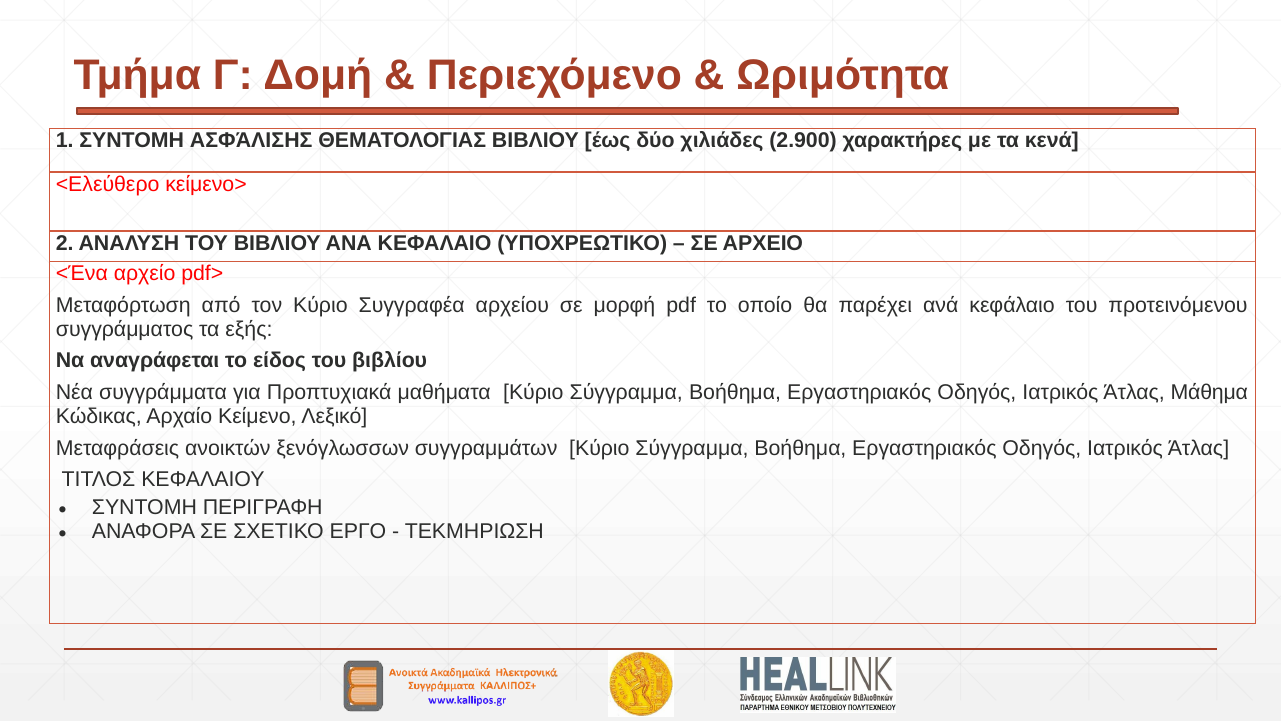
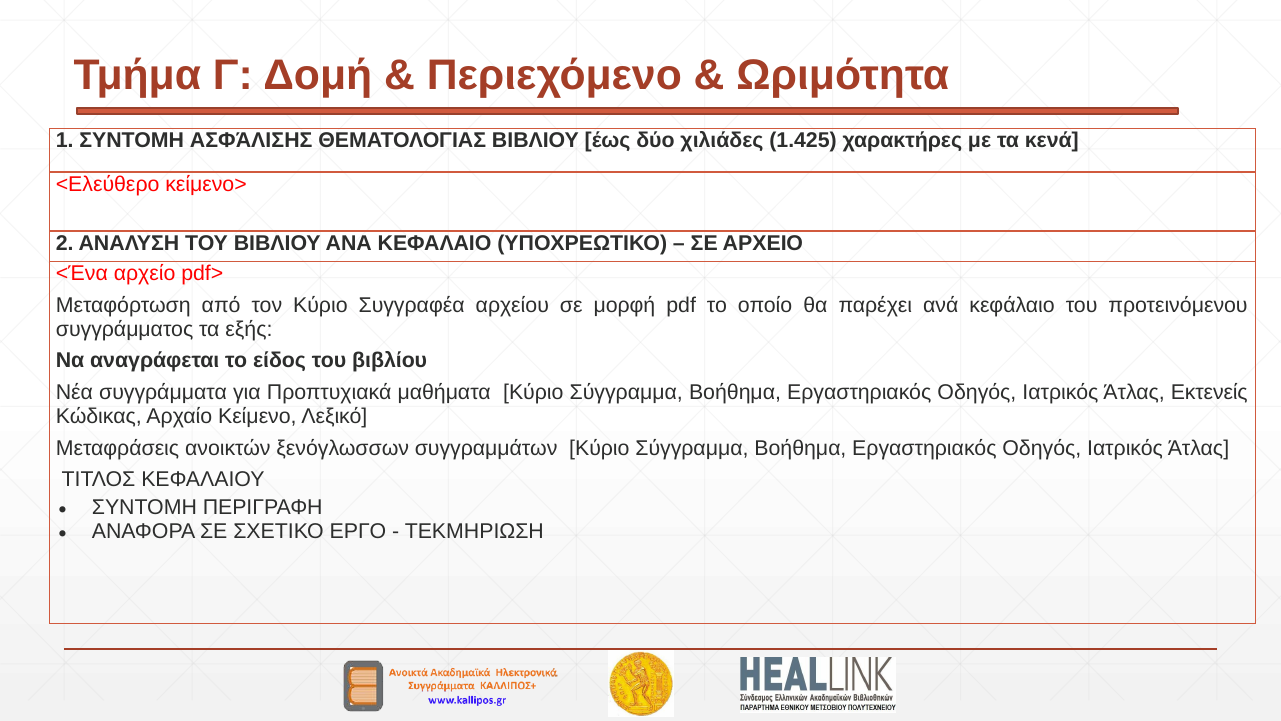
2.900: 2.900 -> 1.425
Μάθημα: Μάθημα -> Εκτενείς
